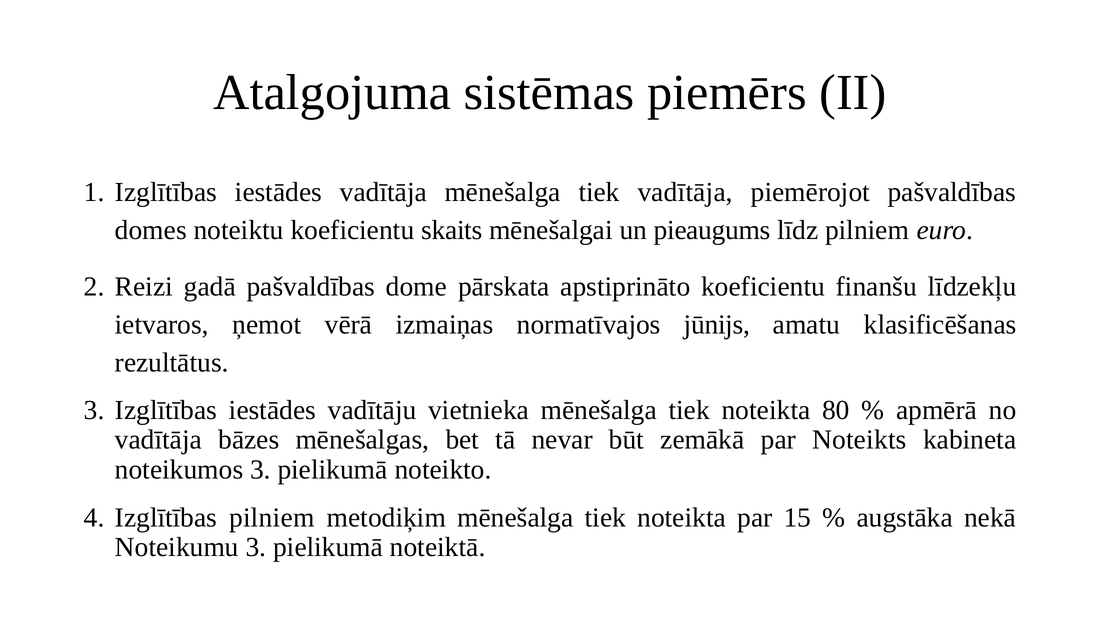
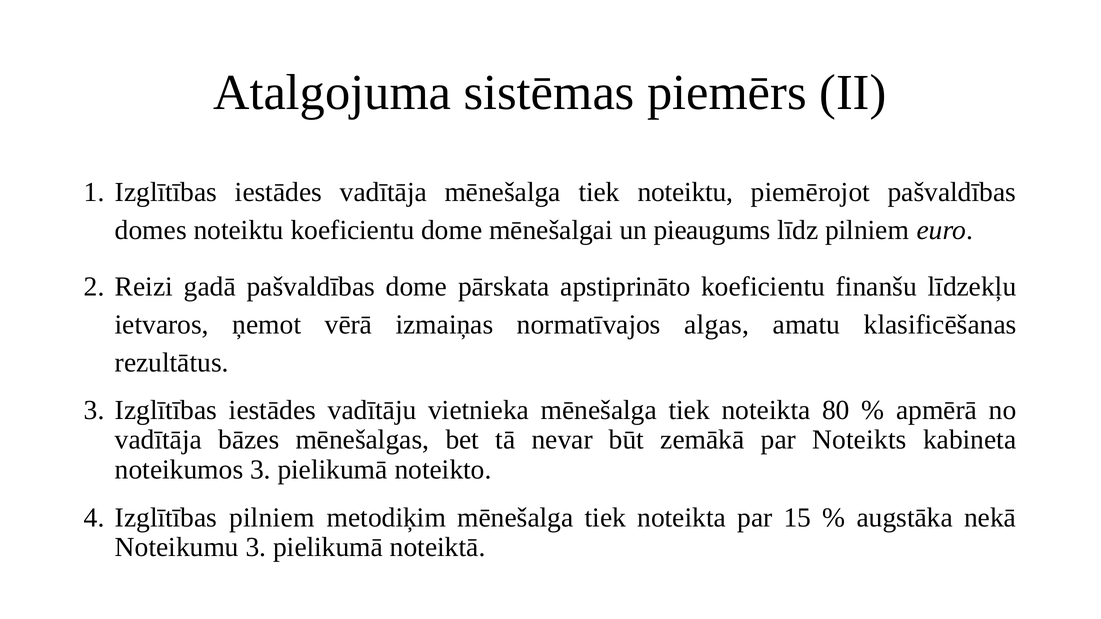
tiek vadītāja: vadītāja -> noteiktu
koeficientu skaits: skaits -> dome
jūnijs: jūnijs -> algas
